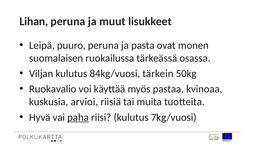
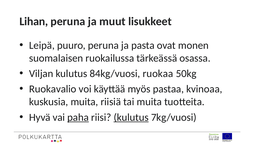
tärkein: tärkein -> ruokaa
kuskusia arvioi: arvioi -> muita
kulutus at (131, 117) underline: none -> present
